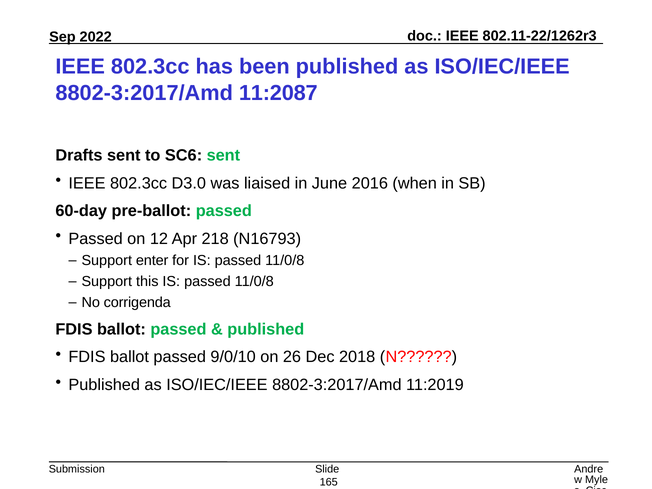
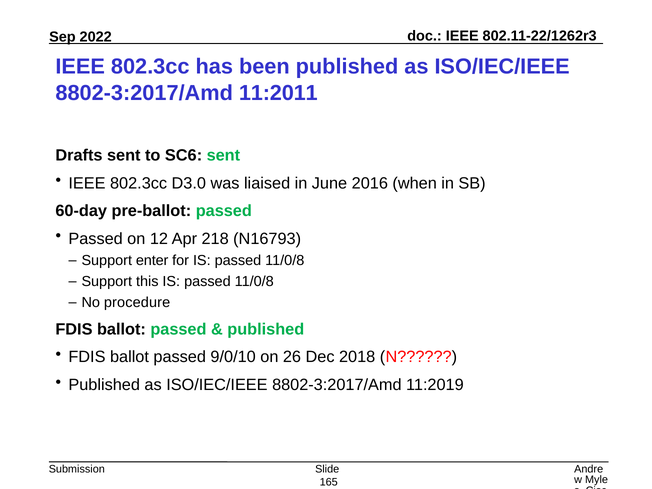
11:2087: 11:2087 -> 11:2011
corrigenda: corrigenda -> procedure
